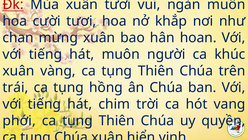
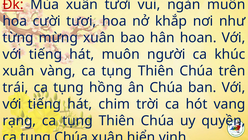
chan: chan -> từng
phới: phới -> rạng
